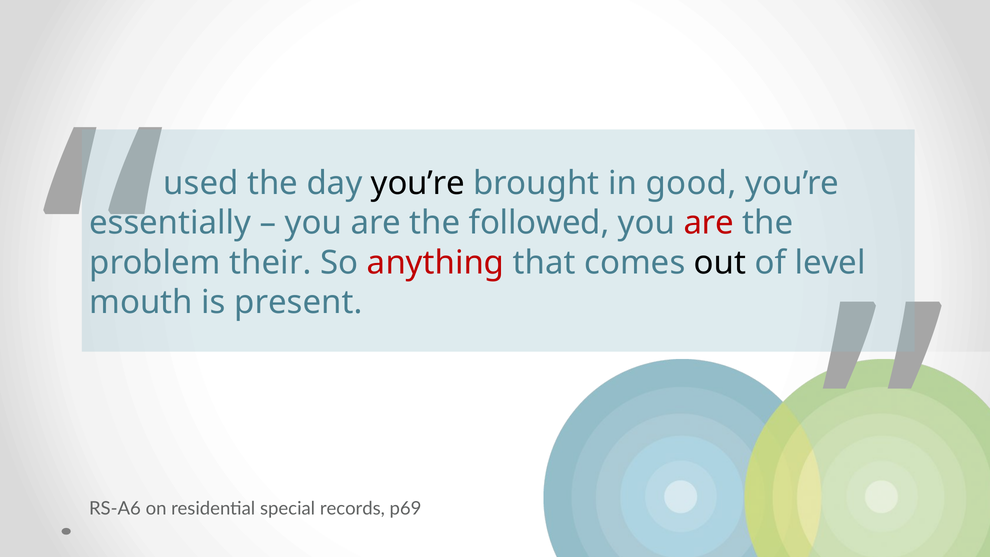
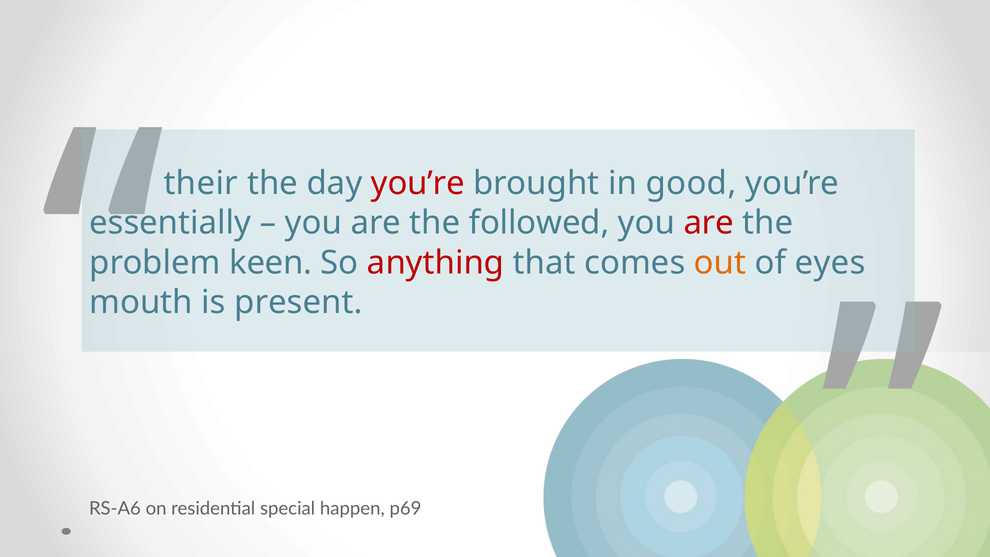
used: used -> their
you’re at (418, 183) colour: black -> red
their: their -> keen
out colour: black -> orange
level: level -> eyes
records: records -> happen
